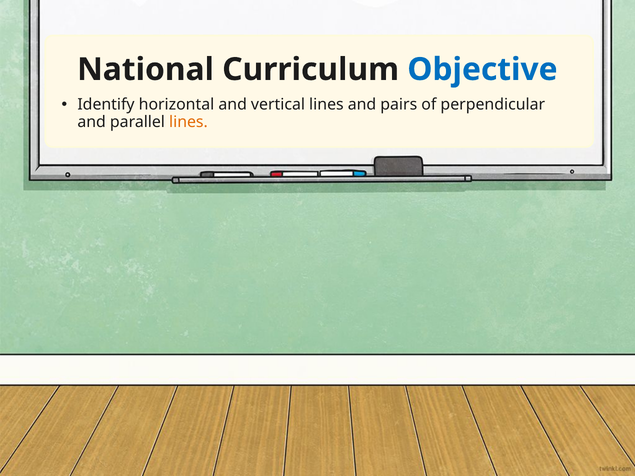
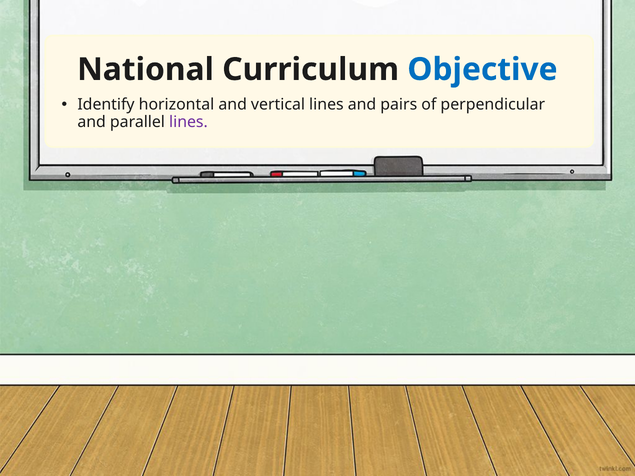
lines at (188, 122) colour: orange -> purple
